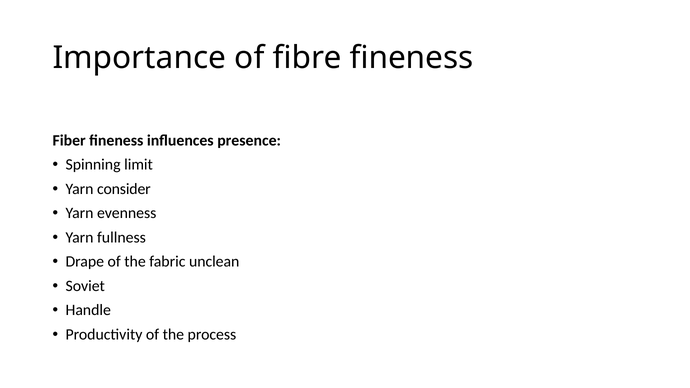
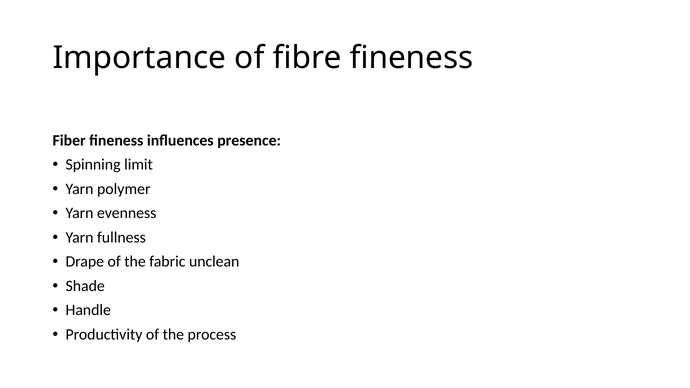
consider: consider -> polymer
Soviet: Soviet -> Shade
